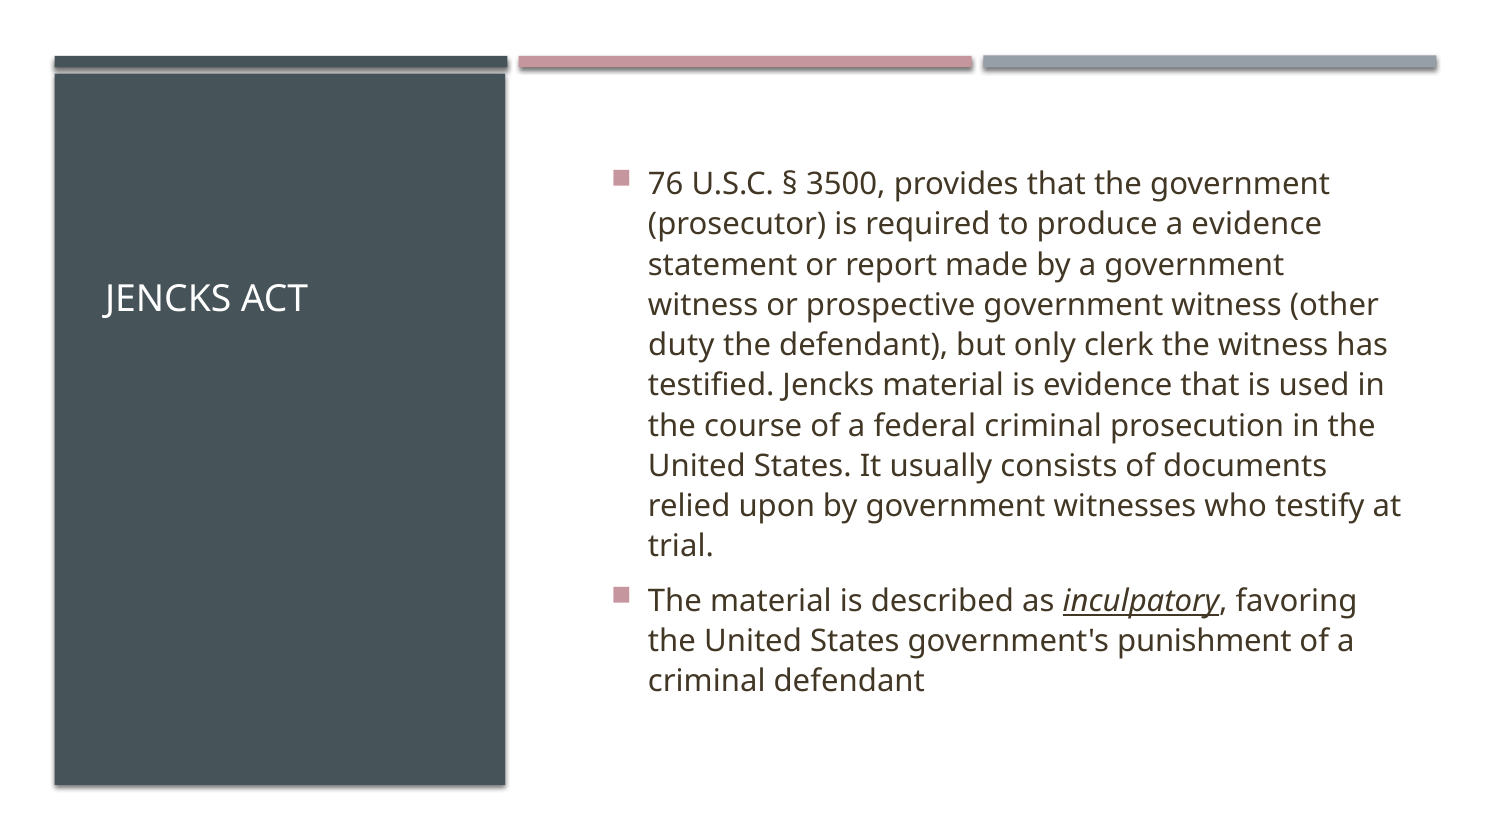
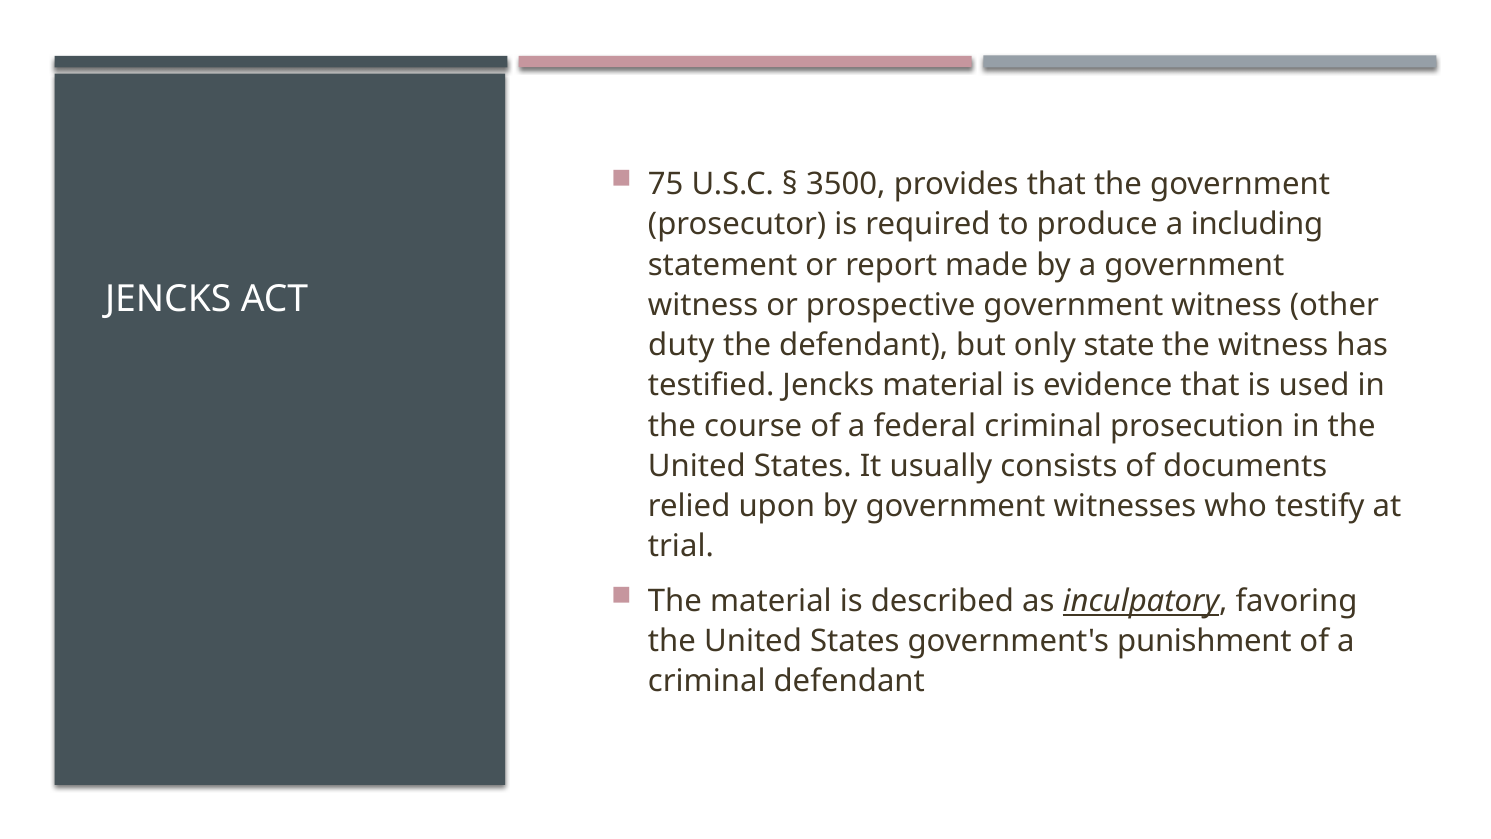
76: 76 -> 75
a evidence: evidence -> including
clerk: clerk -> state
